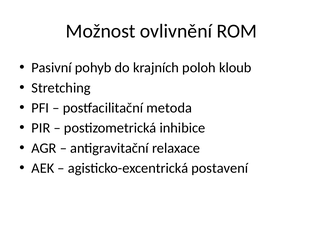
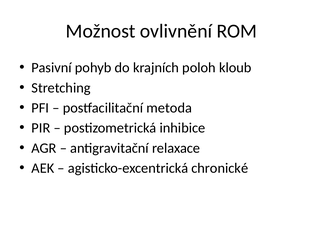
postavení: postavení -> chronické
